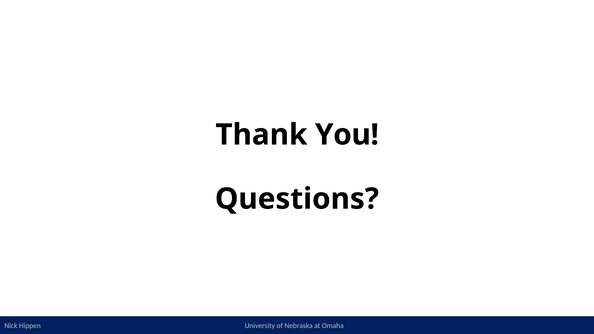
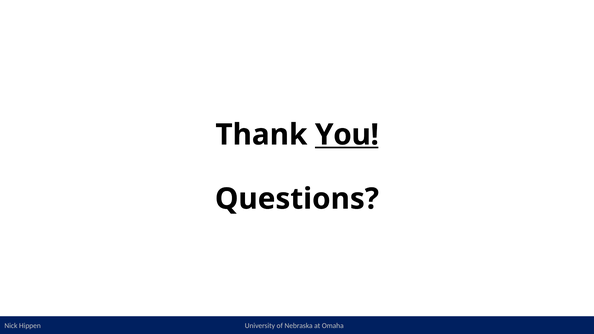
You underline: none -> present
